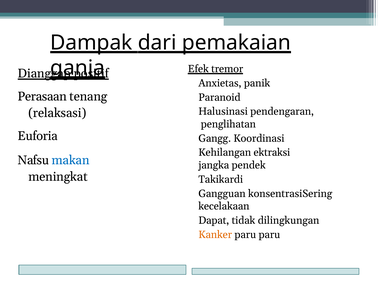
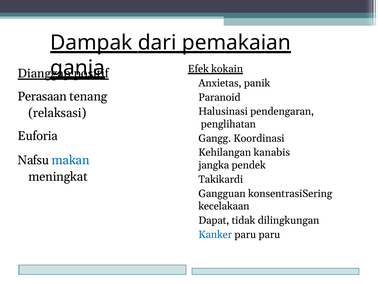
tremor: tremor -> kokain
ektraksi: ektraksi -> kanabis
Kanker colour: orange -> blue
